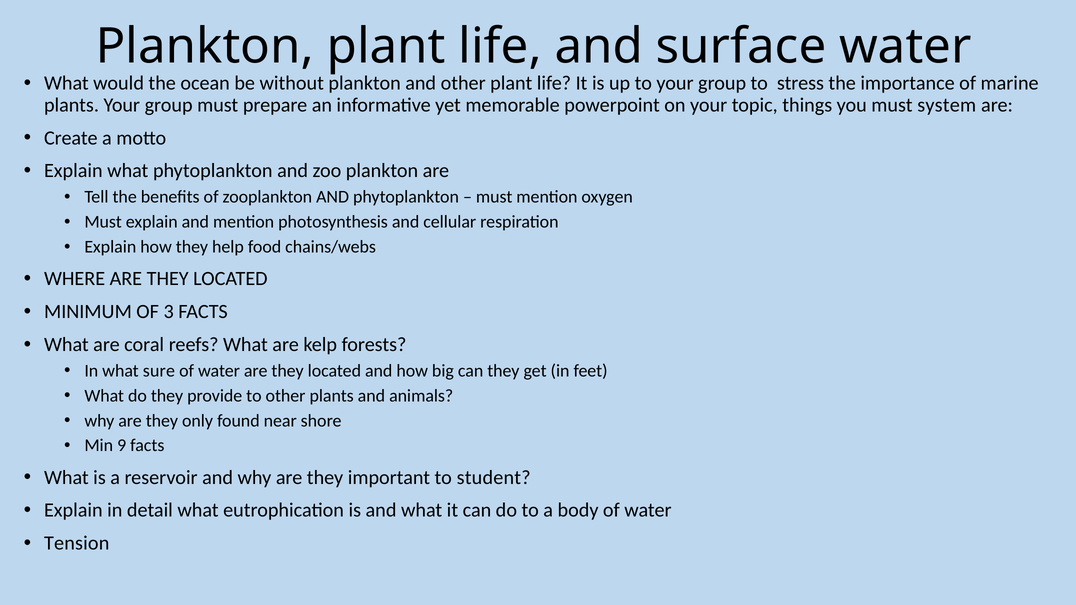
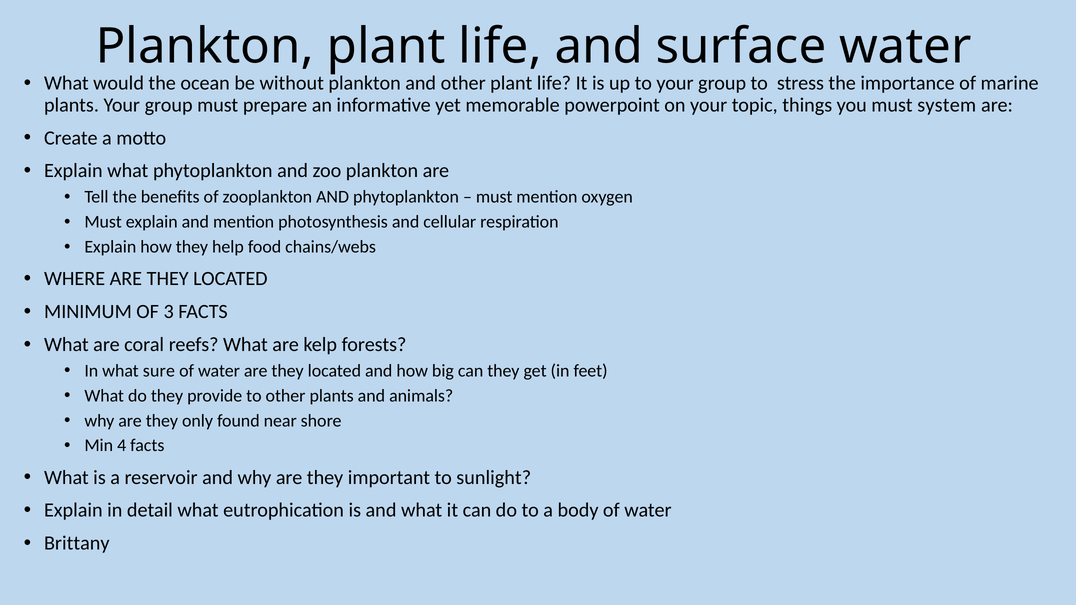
9: 9 -> 4
student: student -> sunlight
Tension: Tension -> Brittany
